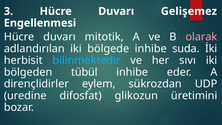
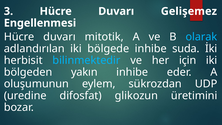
olarak colour: pink -> light blue
sıvı: sıvı -> için
tübül: tübül -> yakın
dirençlidirler: dirençlidirler -> oluşumunun
